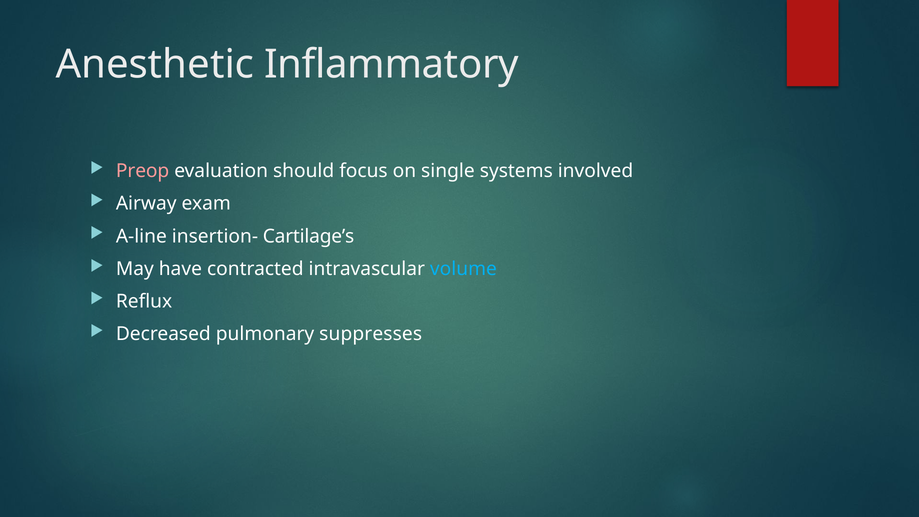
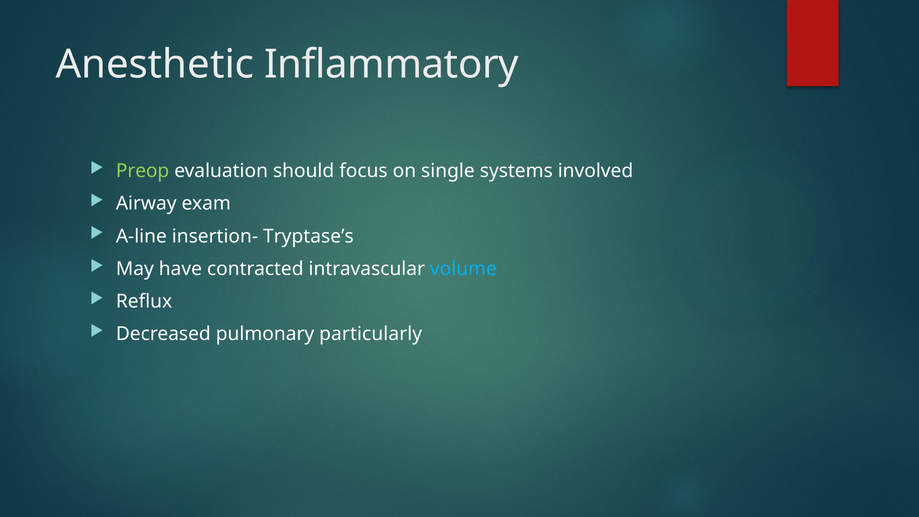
Preop colour: pink -> light green
Cartilage’s: Cartilage’s -> Tryptase’s
suppresses: suppresses -> particularly
